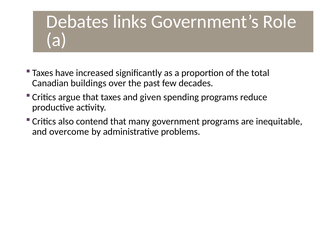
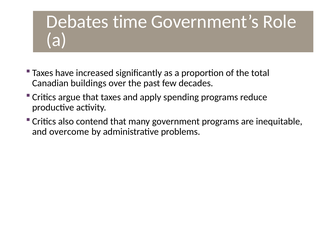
links: links -> time
given: given -> apply
